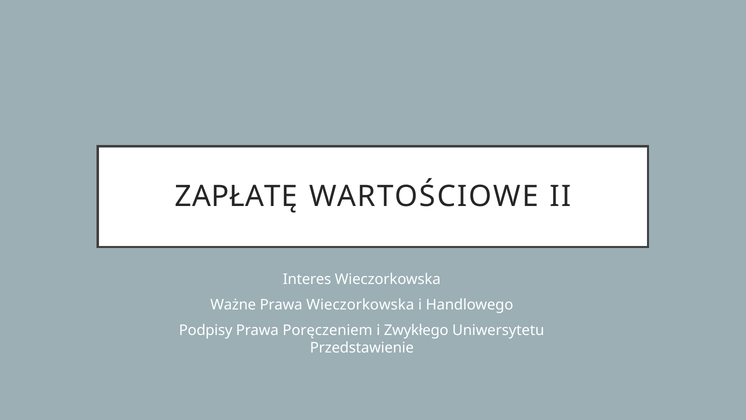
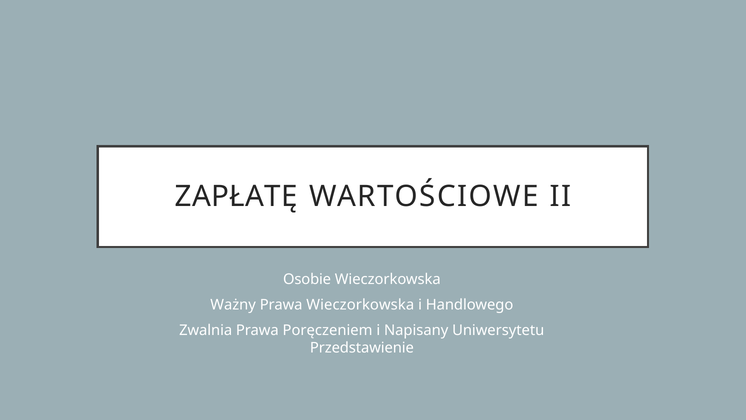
Interes: Interes -> Osobie
Ważne: Ważne -> Ważny
Podpisy: Podpisy -> Zwalnia
Zwykłego: Zwykłego -> Napisany
